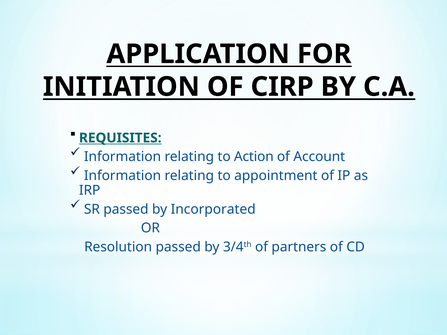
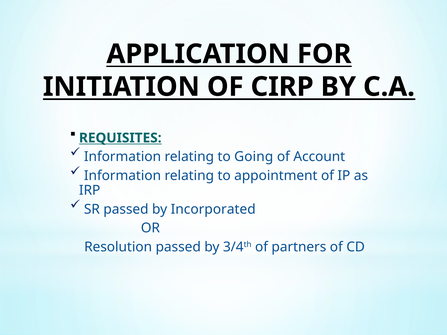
Action: Action -> Going
